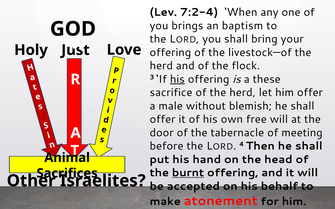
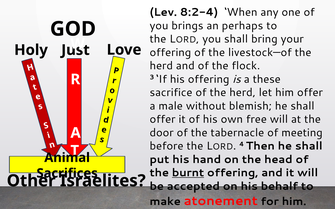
7:2-4: 7:2-4 -> 8:2-4
baptism: baptism -> perhaps
his at (177, 79) underline: present -> none
